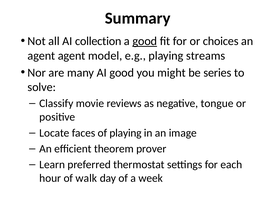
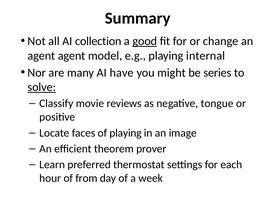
choices: choices -> change
streams: streams -> internal
AI good: good -> have
solve underline: none -> present
walk: walk -> from
